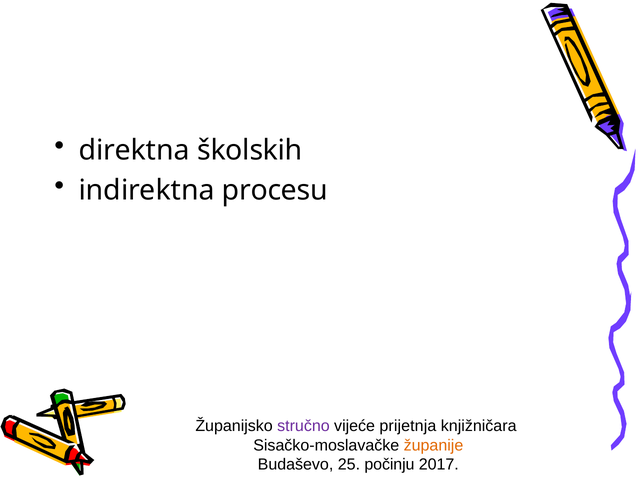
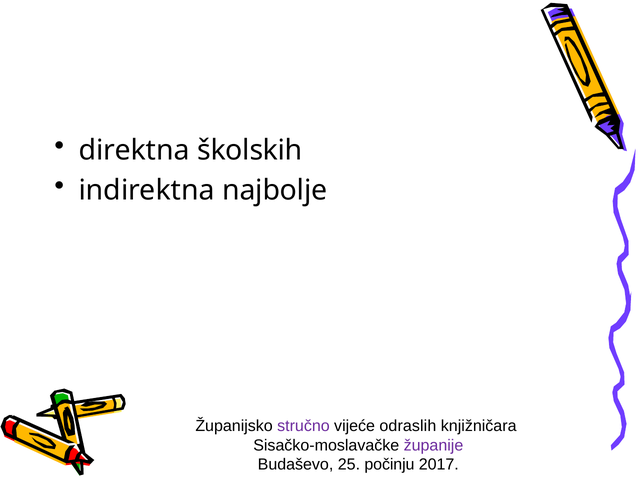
procesu: procesu -> najbolje
prijetnja: prijetnja -> odraslih
županije colour: orange -> purple
